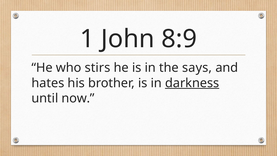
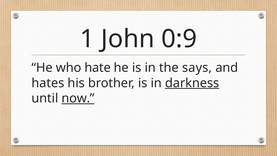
8:9: 8:9 -> 0:9
stirs: stirs -> hate
now underline: none -> present
